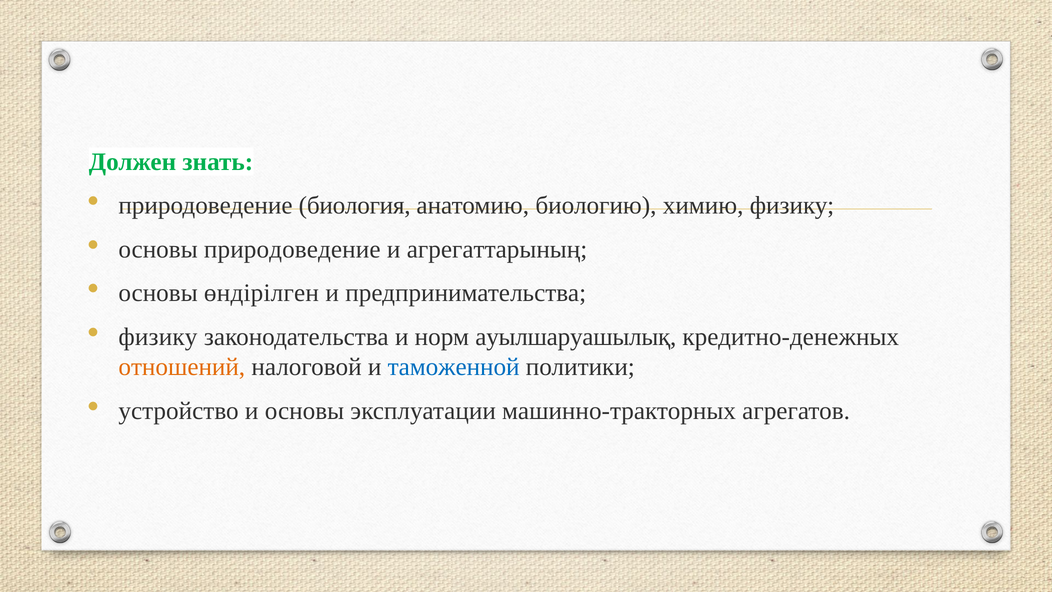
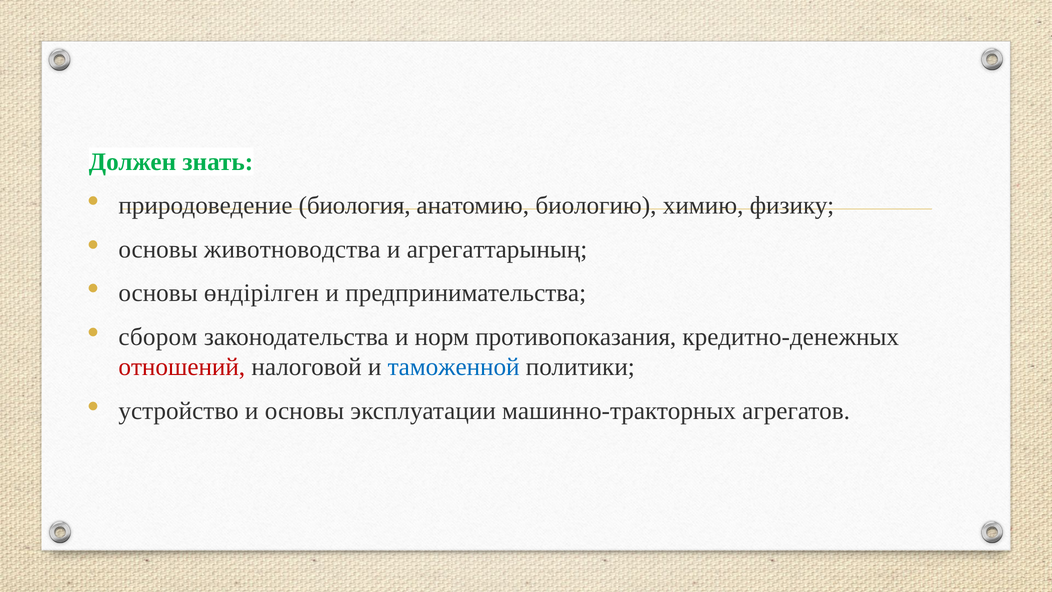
основы природоведение: природоведение -> животноводства
физику at (158, 337): физику -> сбором
ауылшаруашылық: ауылшаруашылық -> противопоказания
отношений colour: orange -> red
